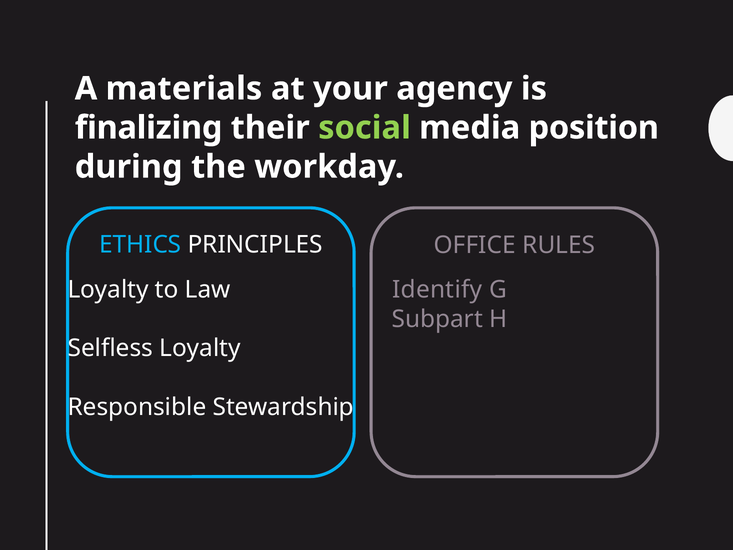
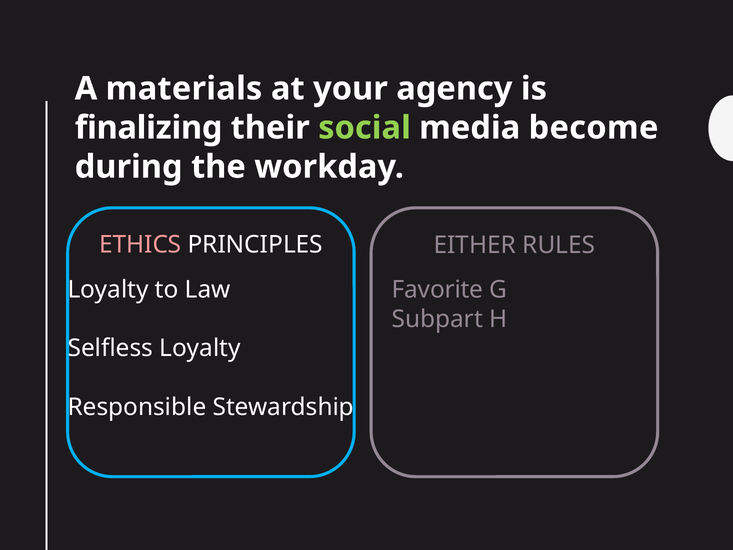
position: position -> become
ETHICS at (140, 245) colour: light blue -> pink
OFFICE: OFFICE -> EITHER
Identify: Identify -> Favorite
